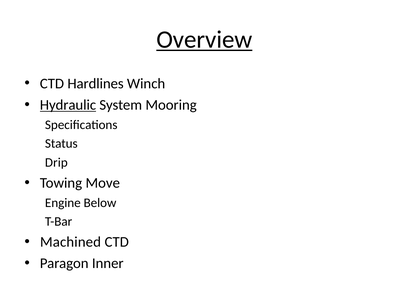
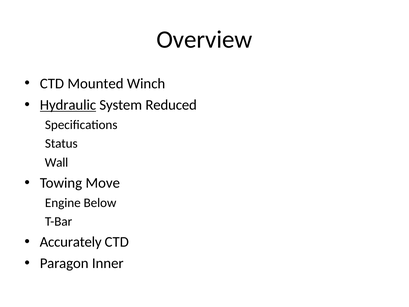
Overview underline: present -> none
Hardlines: Hardlines -> Mounted
Mooring: Mooring -> Reduced
Drip: Drip -> Wall
Machined: Machined -> Accurately
